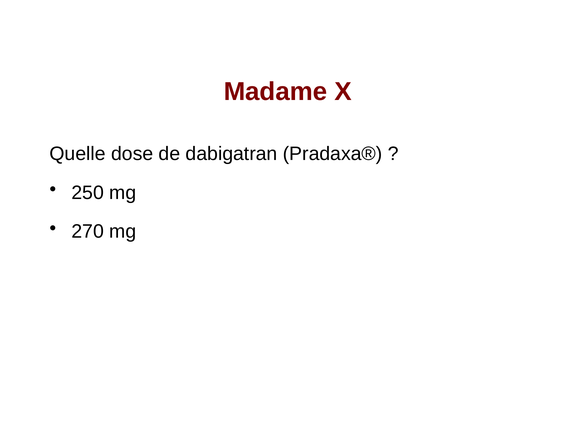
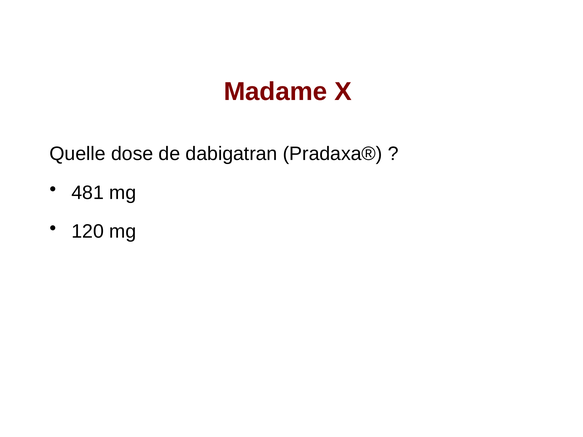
250: 250 -> 481
270: 270 -> 120
